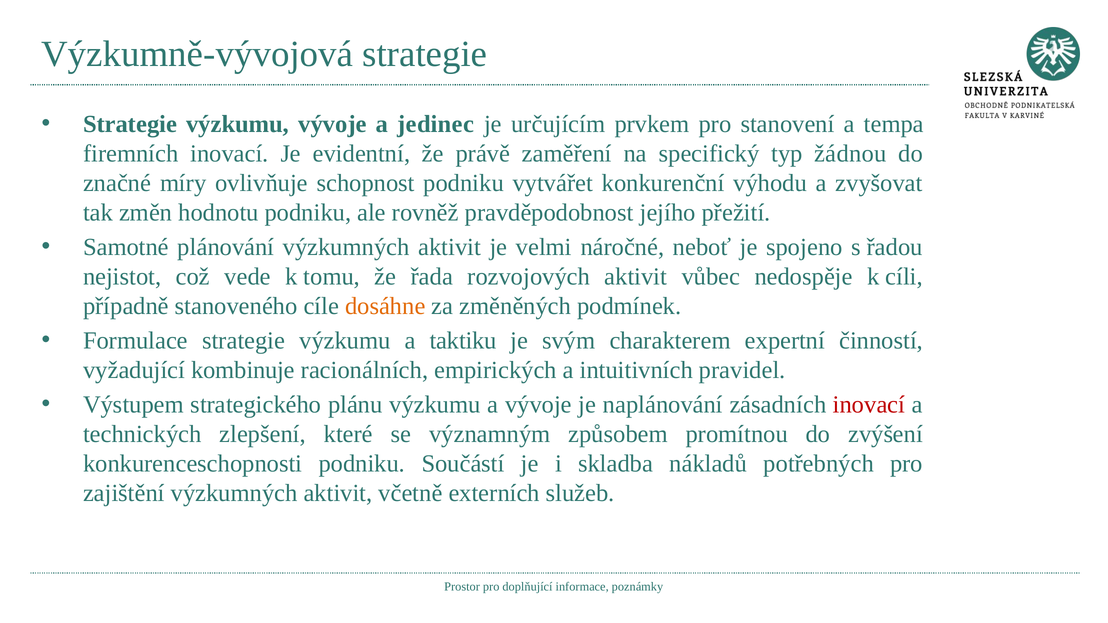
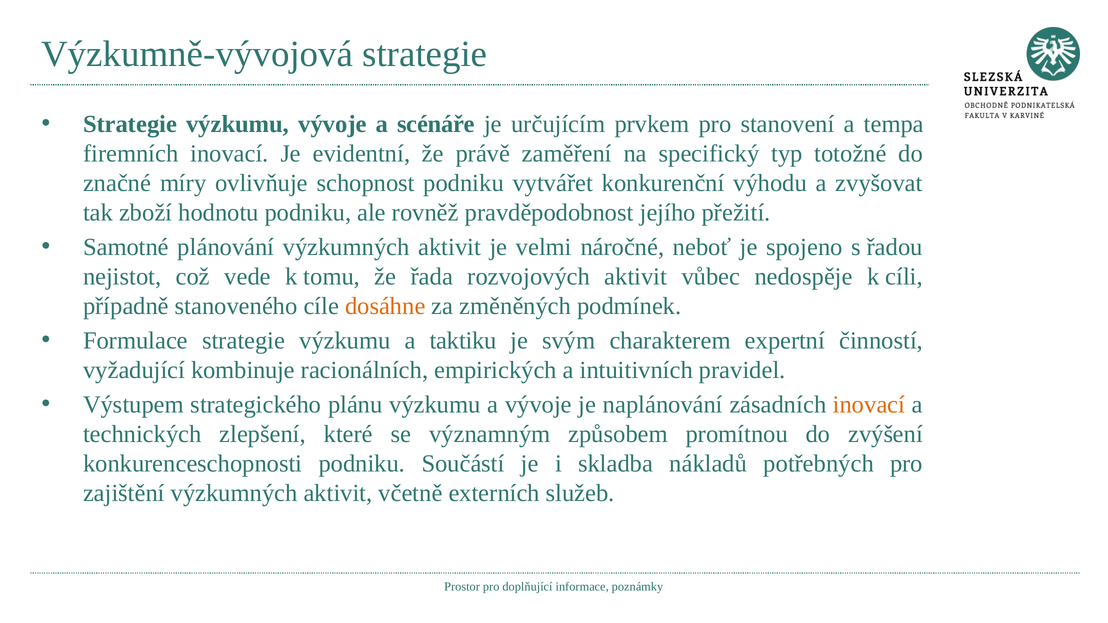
jedinec: jedinec -> scénáře
žádnou: žádnou -> totožné
změn: změn -> zboží
inovací at (869, 405) colour: red -> orange
